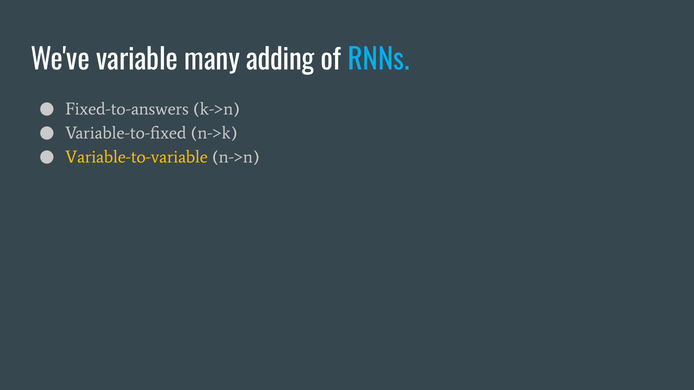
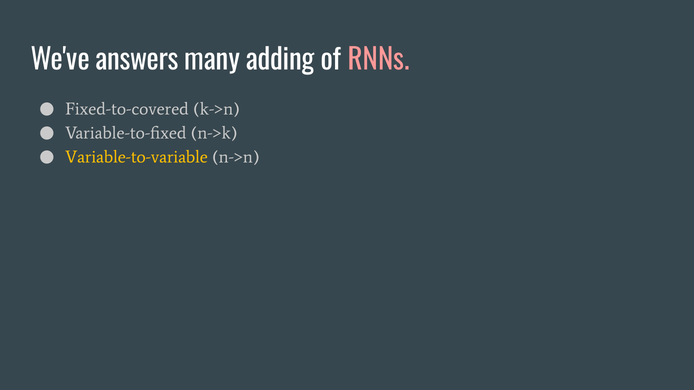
variable: variable -> answers
RNNs colour: light blue -> pink
Fixed-to-answers: Fixed-to-answers -> Fixed-to-covered
